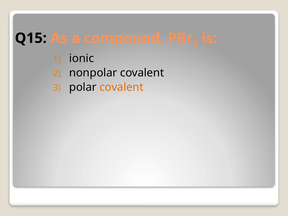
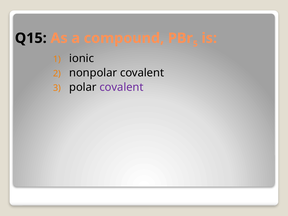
covalent at (121, 87) colour: orange -> purple
